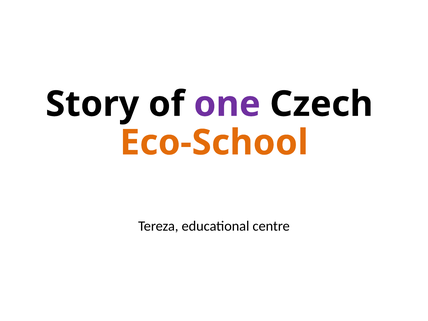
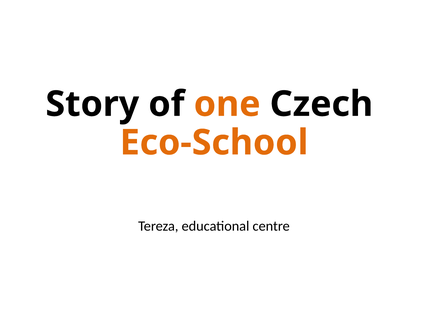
one colour: purple -> orange
